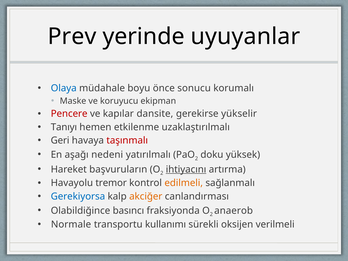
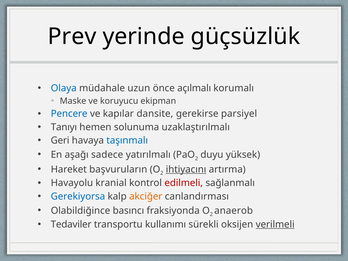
uyuyanlar: uyuyanlar -> güçsüzlük
boyu: boyu -> uzun
sonucu: sonucu -> açılmalı
Pencere colour: red -> blue
yükselir: yükselir -> parsiyel
etkilenme: etkilenme -> solunuma
taşınmalı colour: red -> blue
nedeni: nedeni -> sadece
doku: doku -> duyu
tremor: tremor -> kranial
edilmeli colour: orange -> red
Normale: Normale -> Tedaviler
verilmeli underline: none -> present
